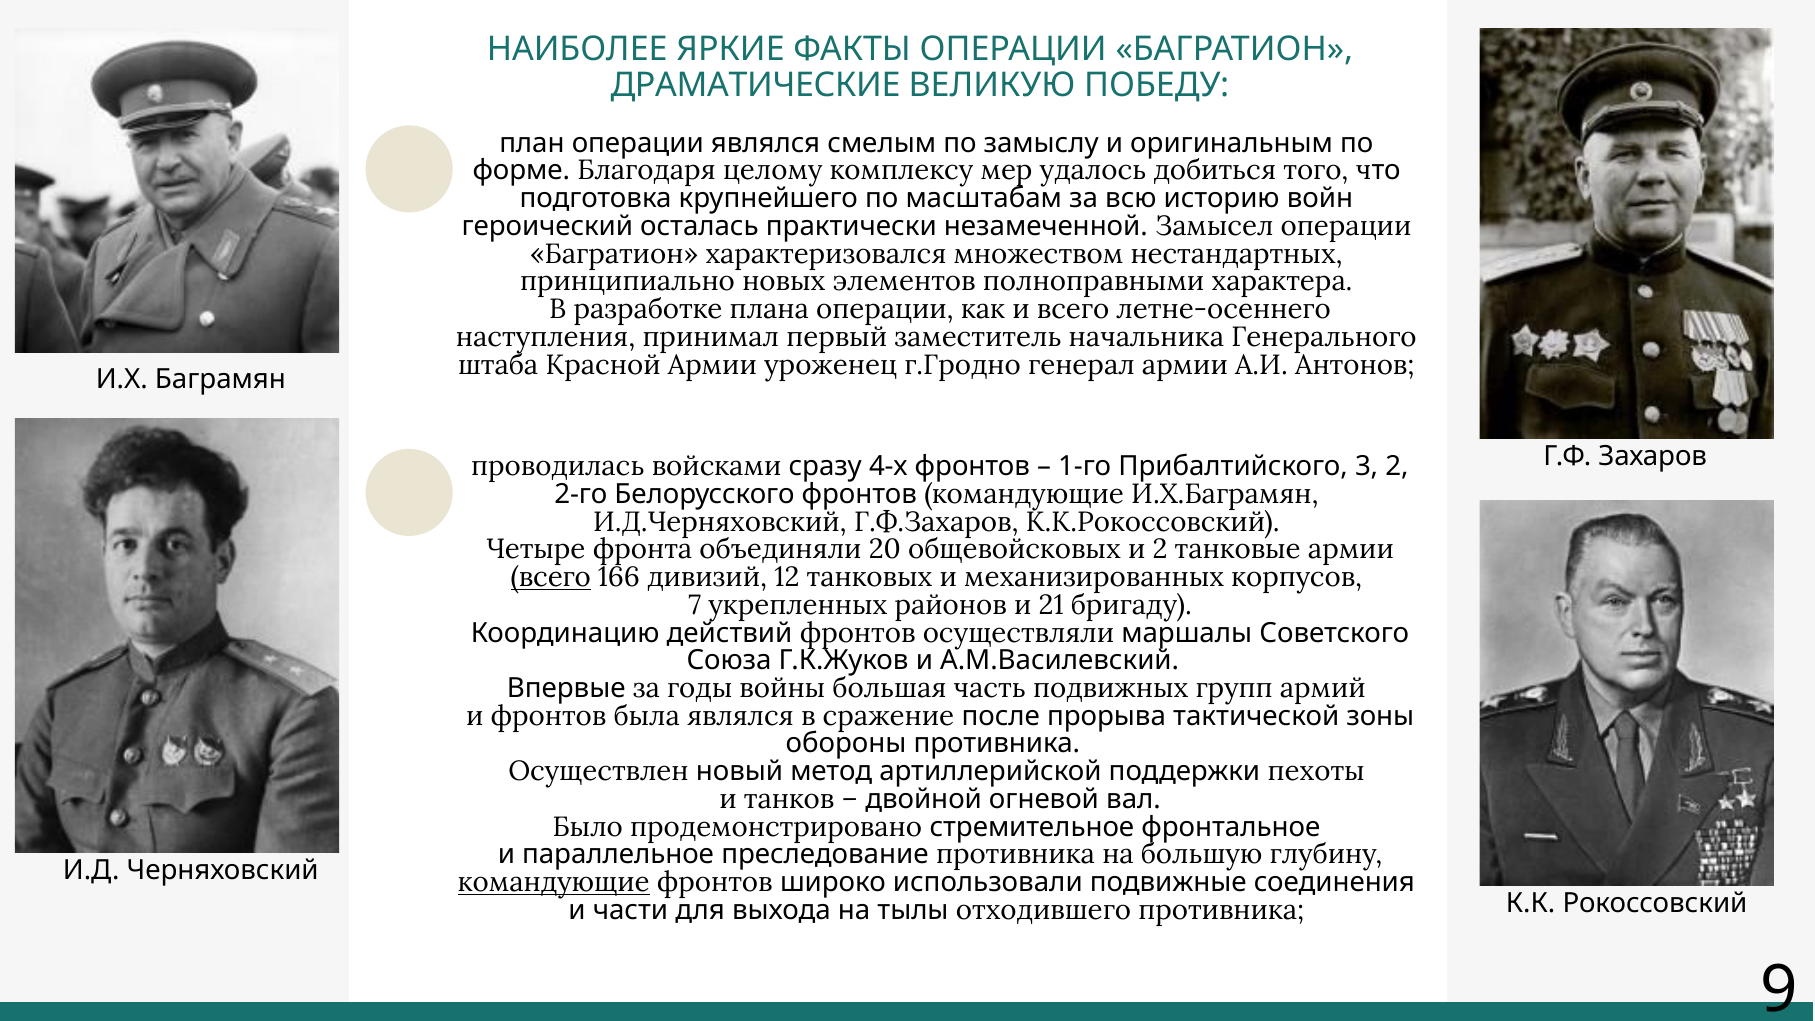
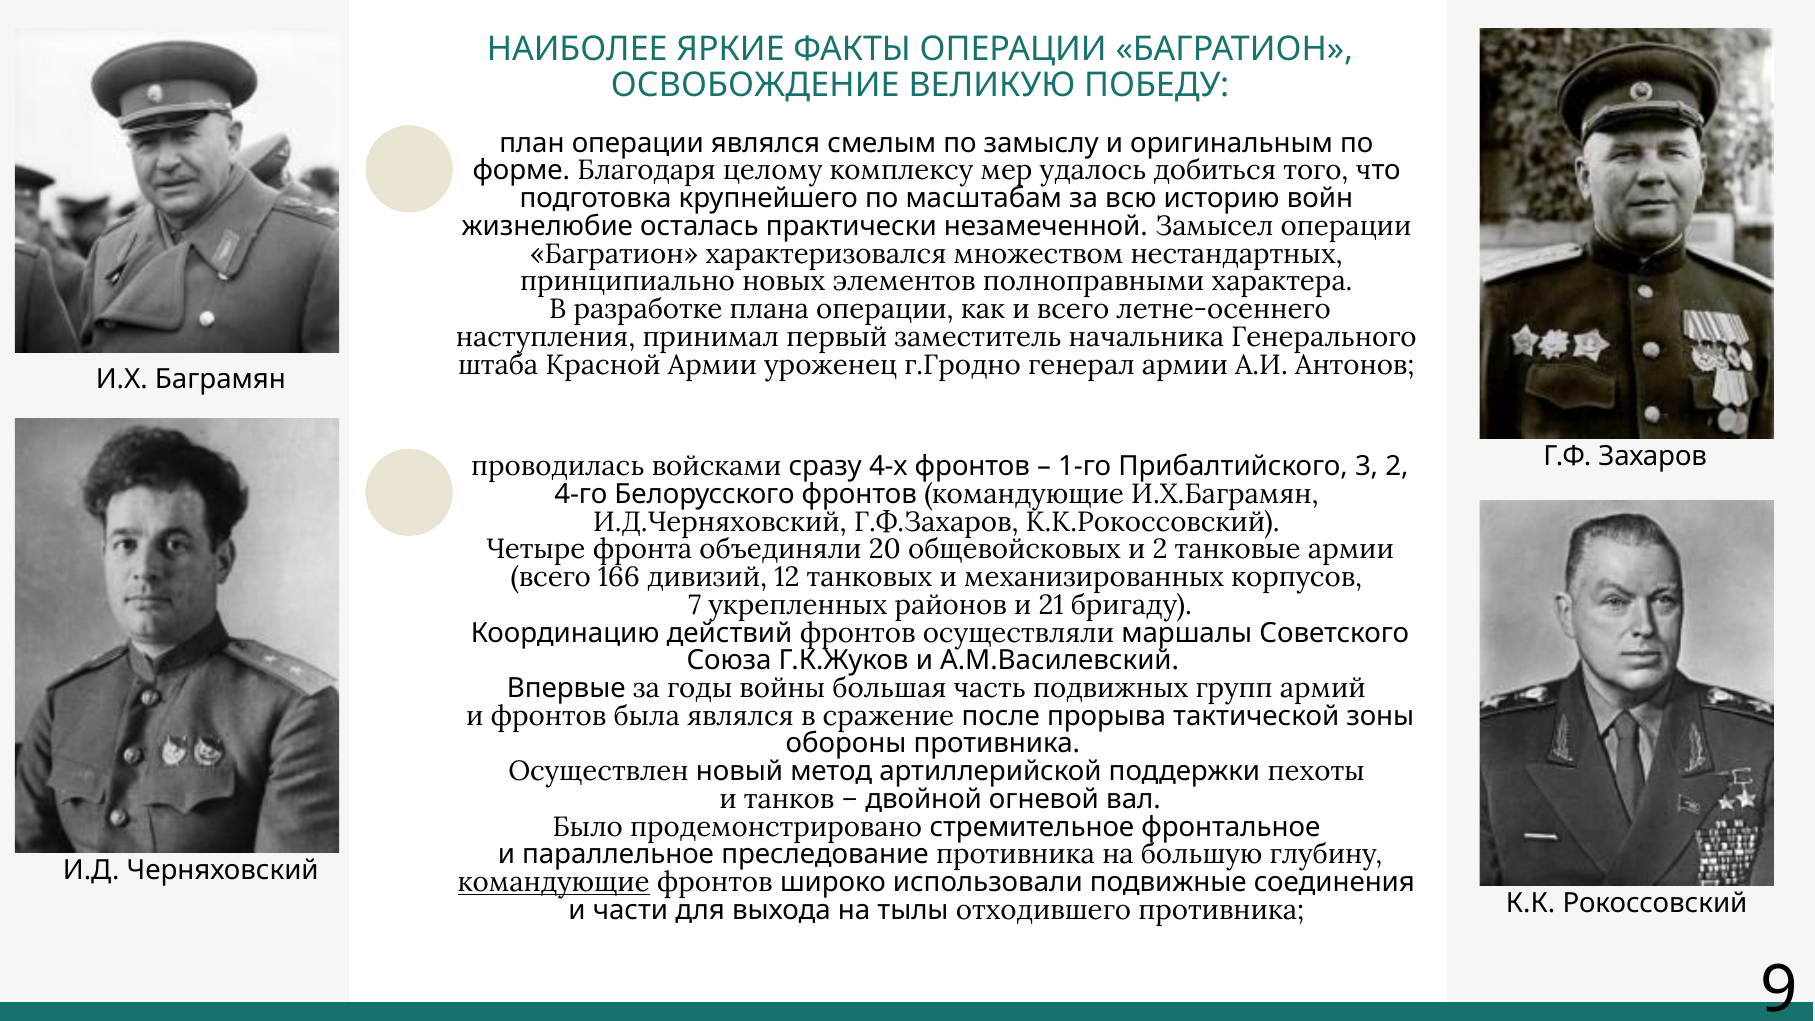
ДРАМАТИЧЕСКИЕ: ДРАМАТИЧЕСКИЕ -> ОСВОБОЖДЕНИЕ
героический: героический -> жизнелюбие
2-го: 2-го -> 4-го
всего at (551, 577) underline: present -> none
